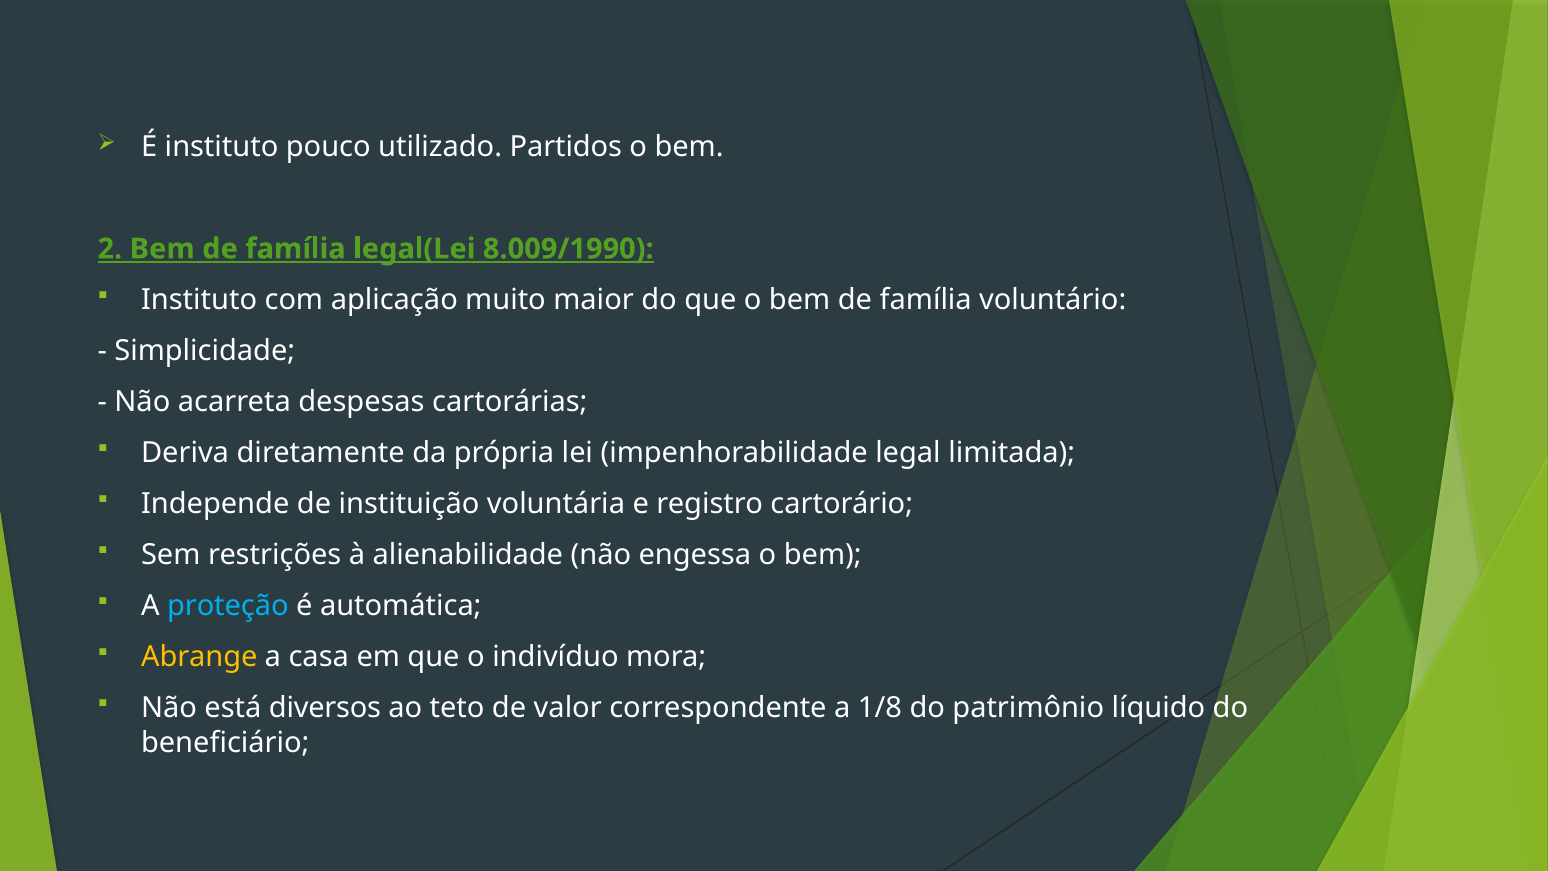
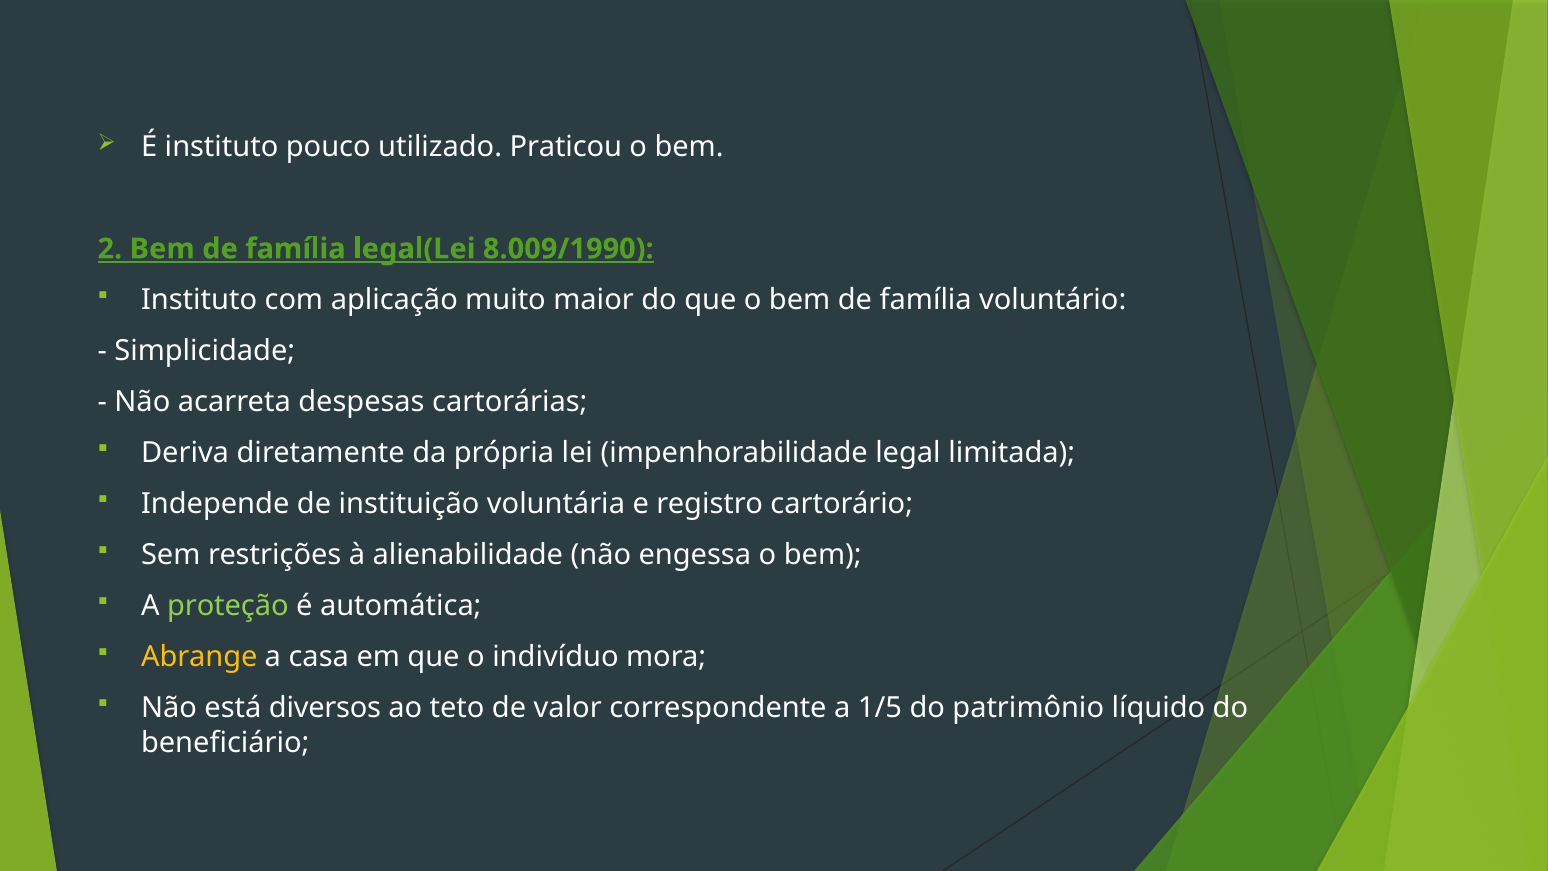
Partidos: Partidos -> Praticou
proteção colour: light blue -> light green
1/8: 1/8 -> 1/5
